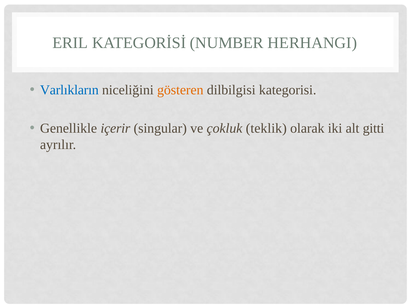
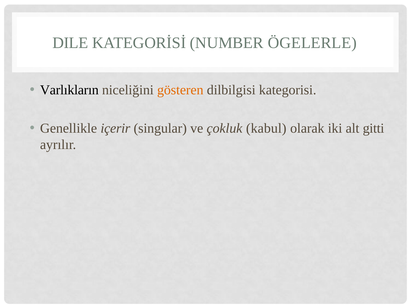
ERIL: ERIL -> DILE
HERHANGI: HERHANGI -> ÖGELERLE
Varlıkların colour: blue -> black
teklik: teklik -> kabul
